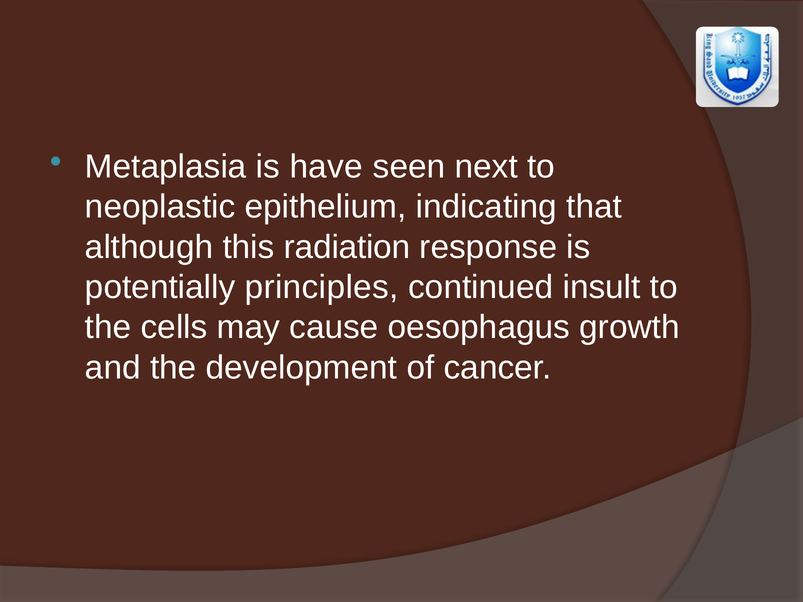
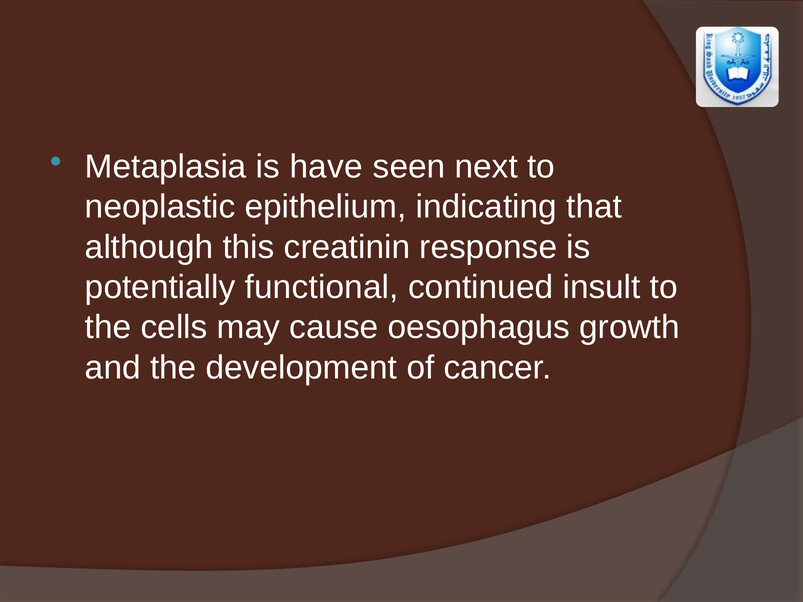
radiation: radiation -> creatinin
principles: principles -> functional
